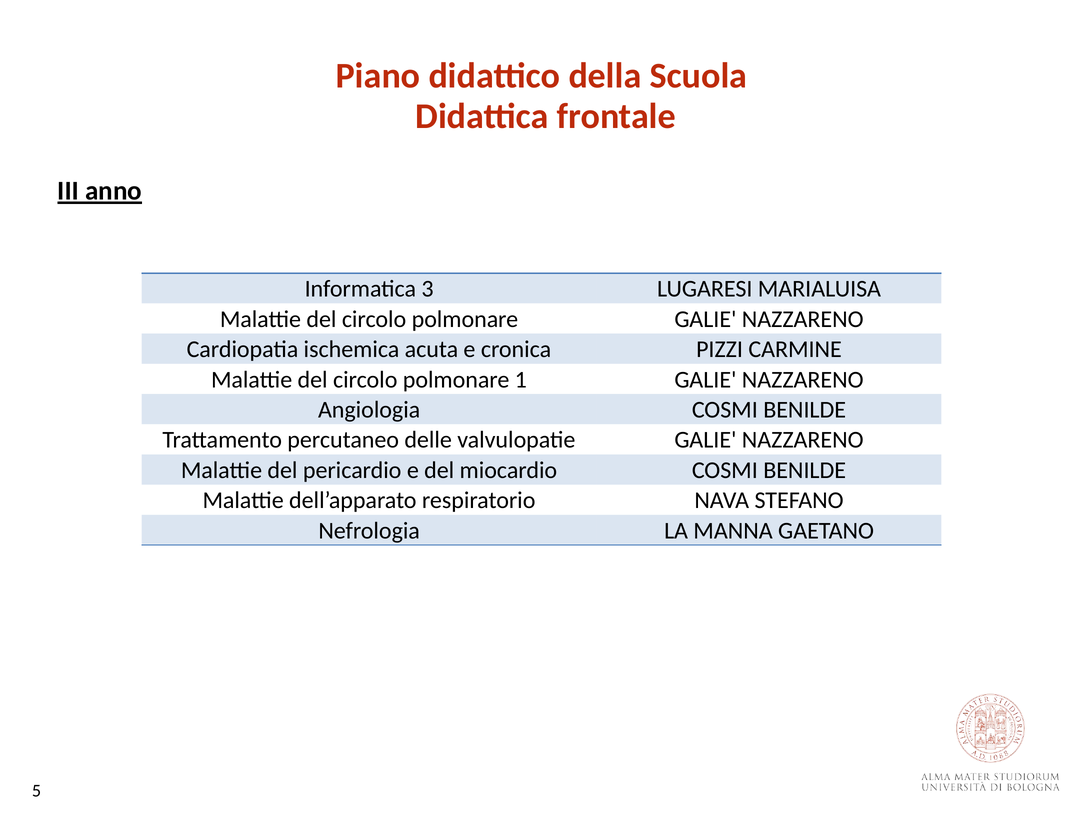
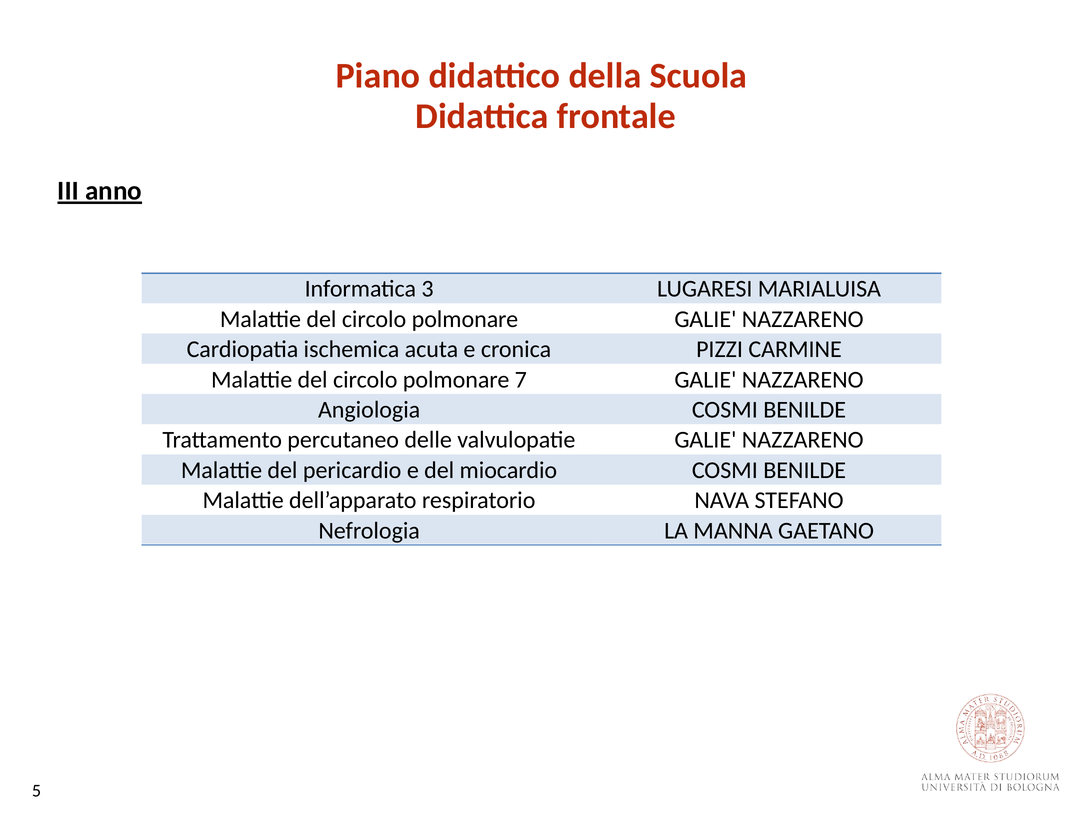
1: 1 -> 7
